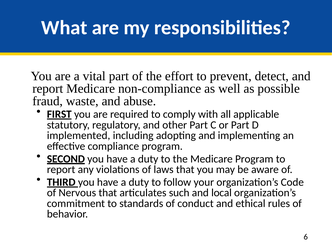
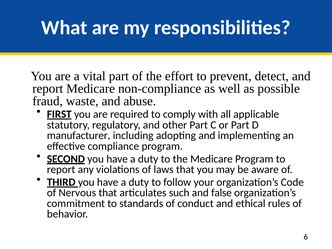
implemented: implemented -> manufacturer
local: local -> false
